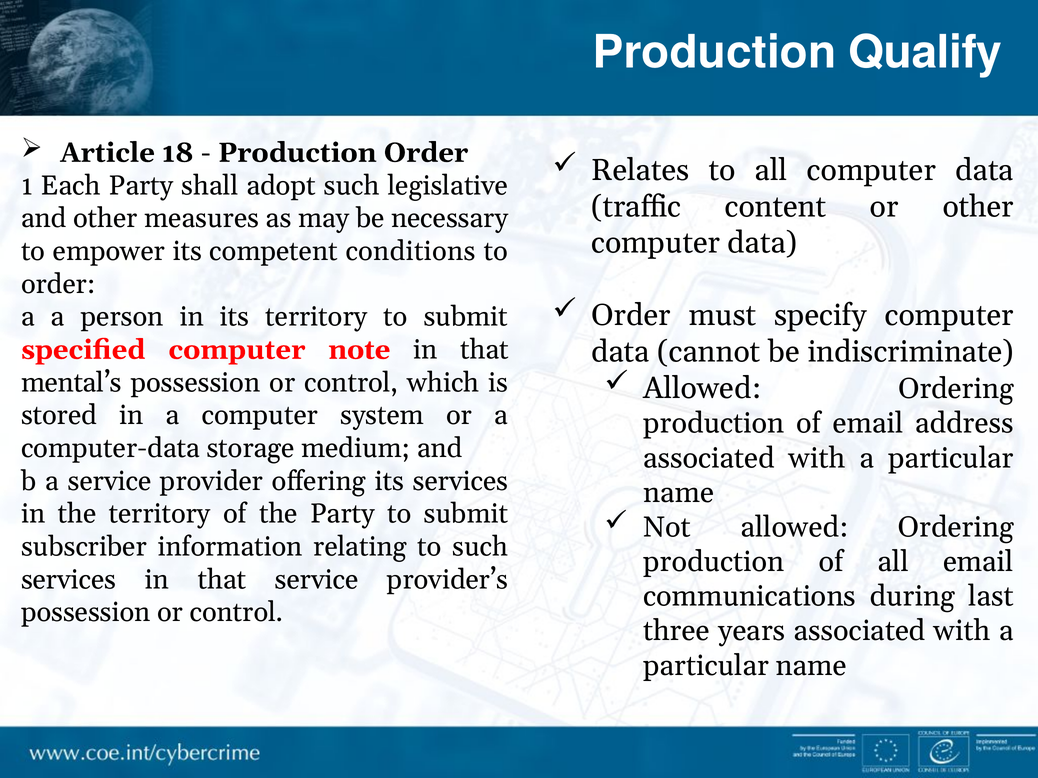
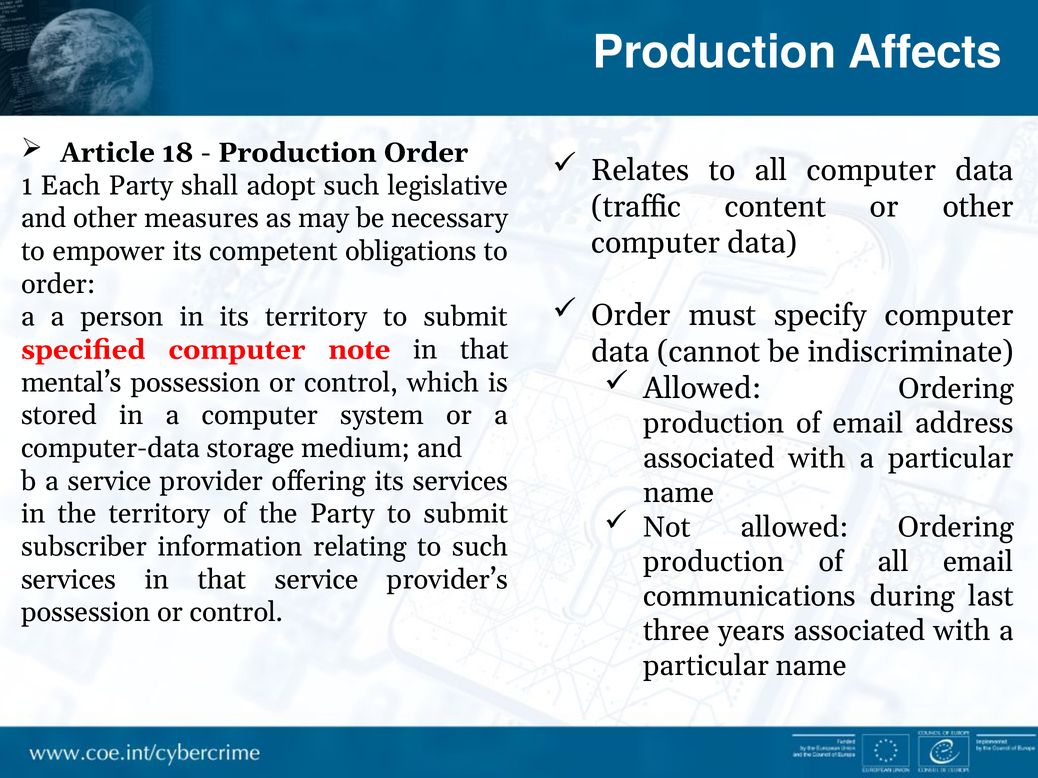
Qualify: Qualify -> Affects
conditions: conditions -> obligations
